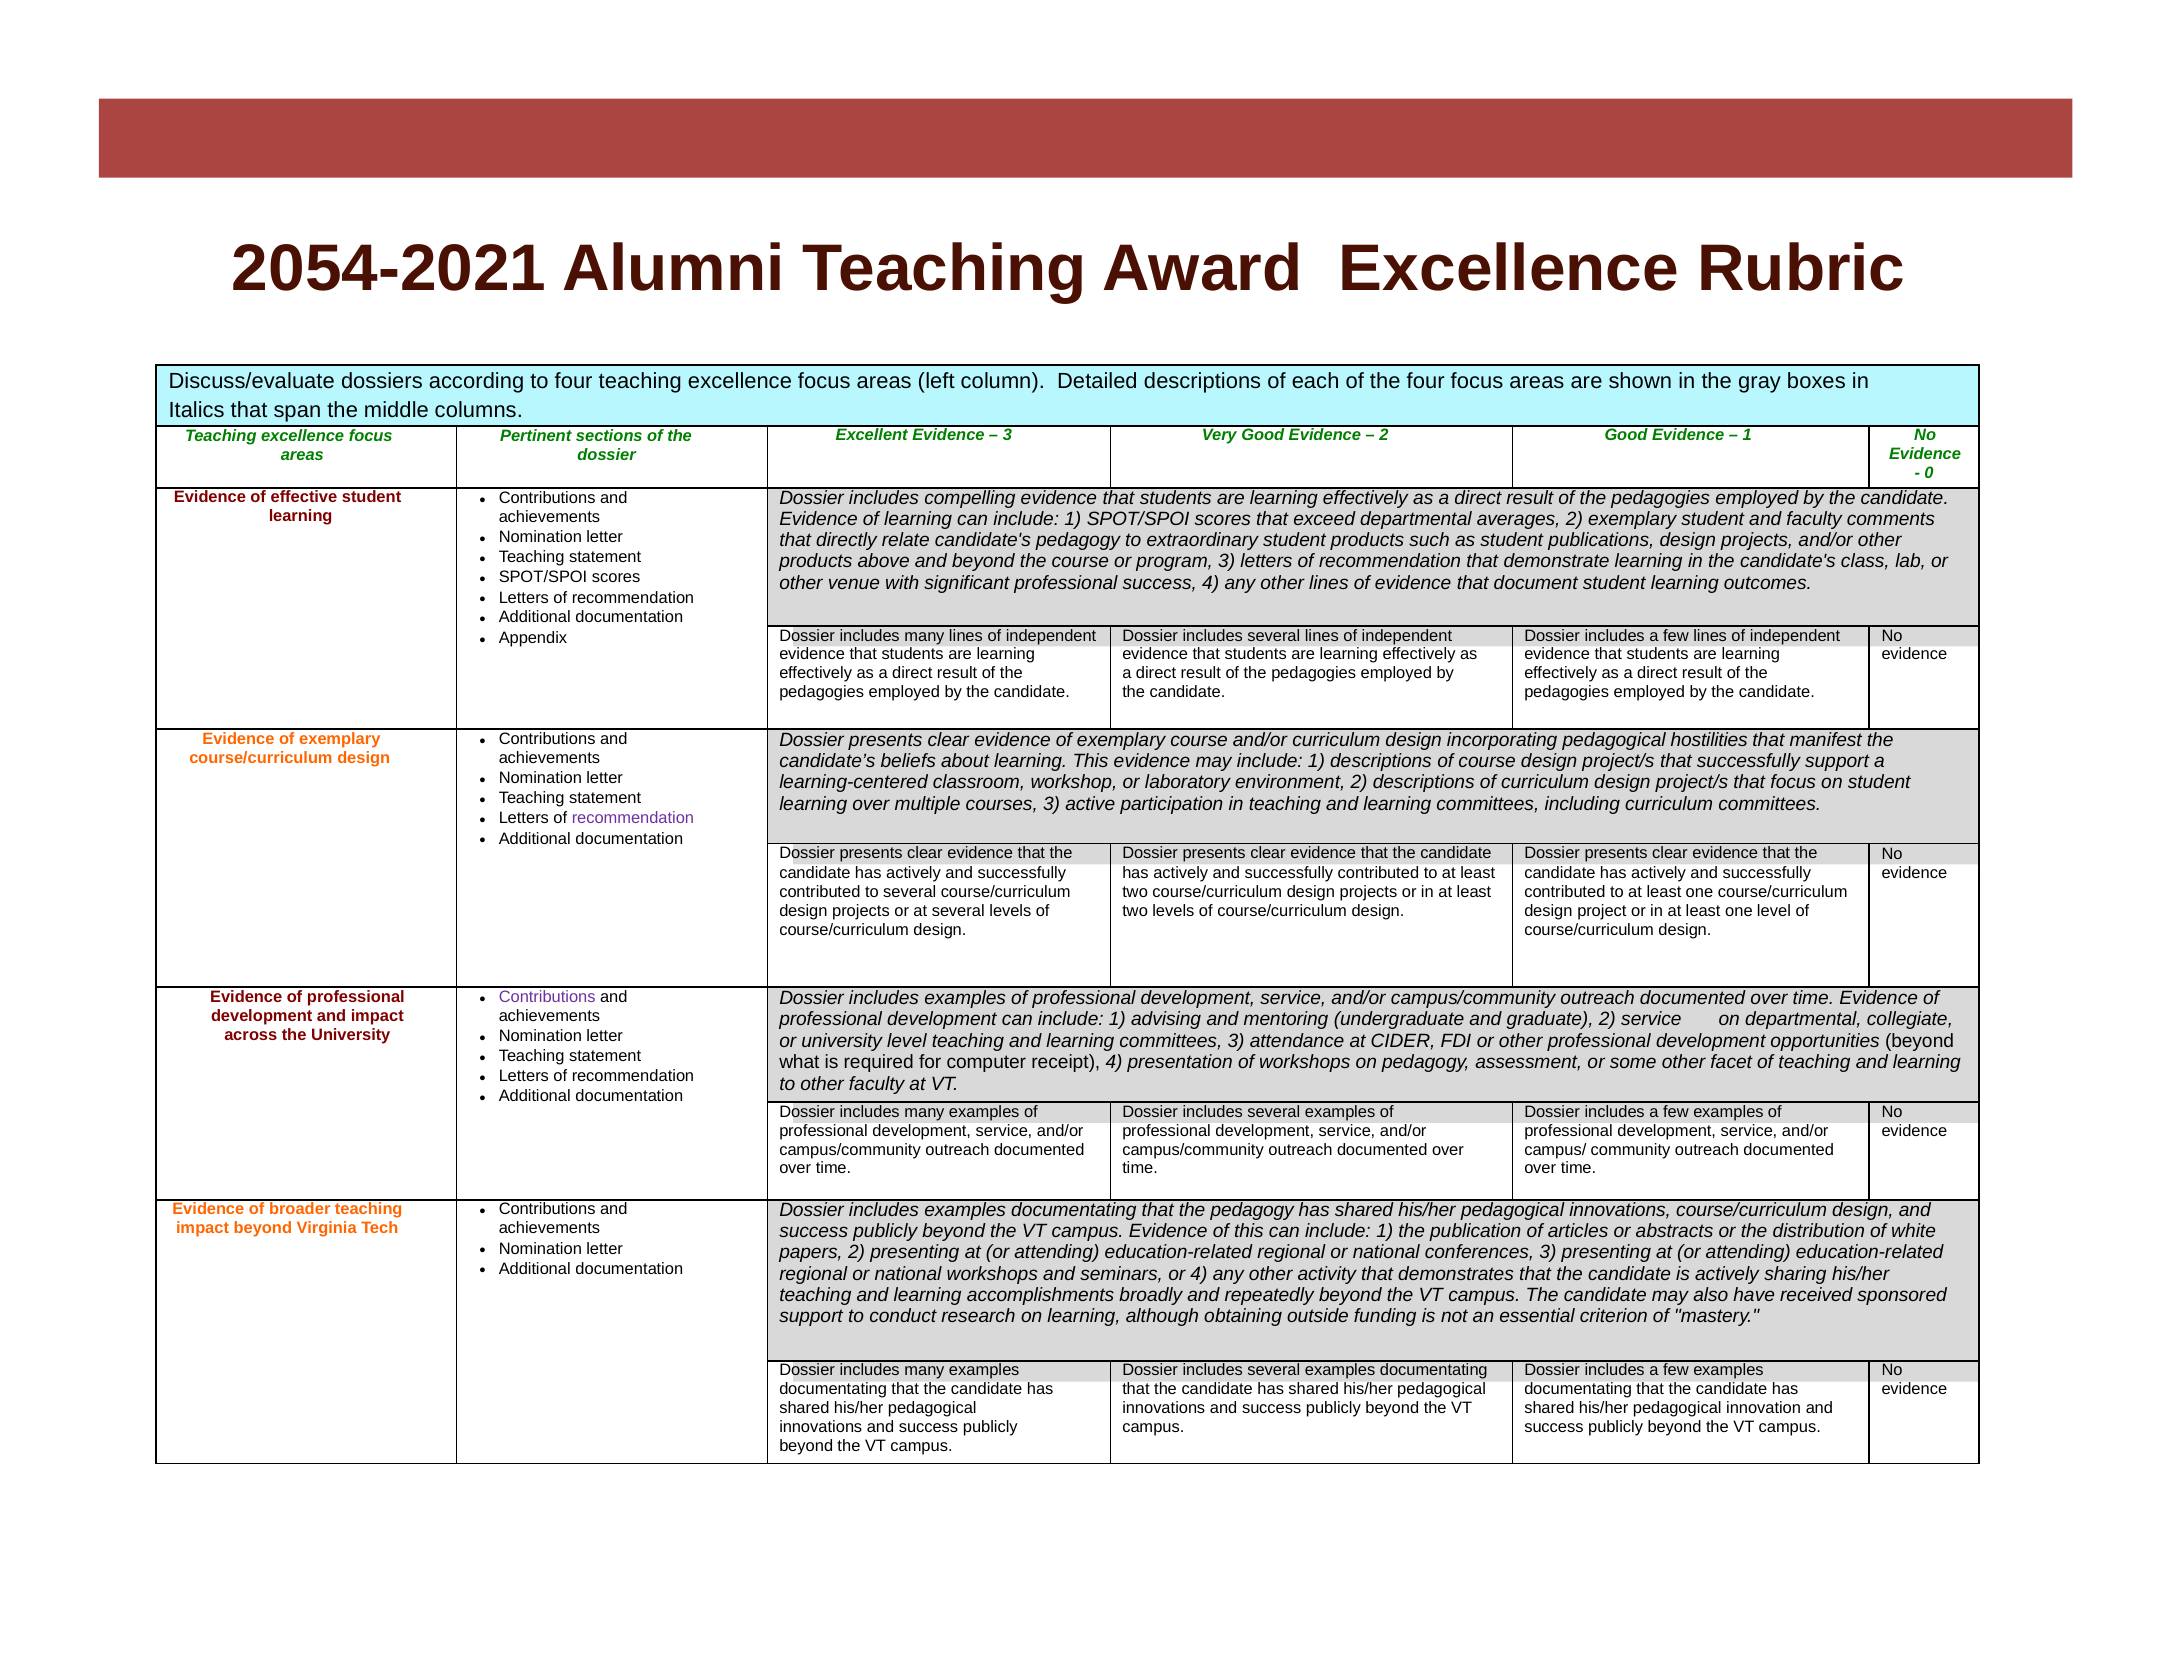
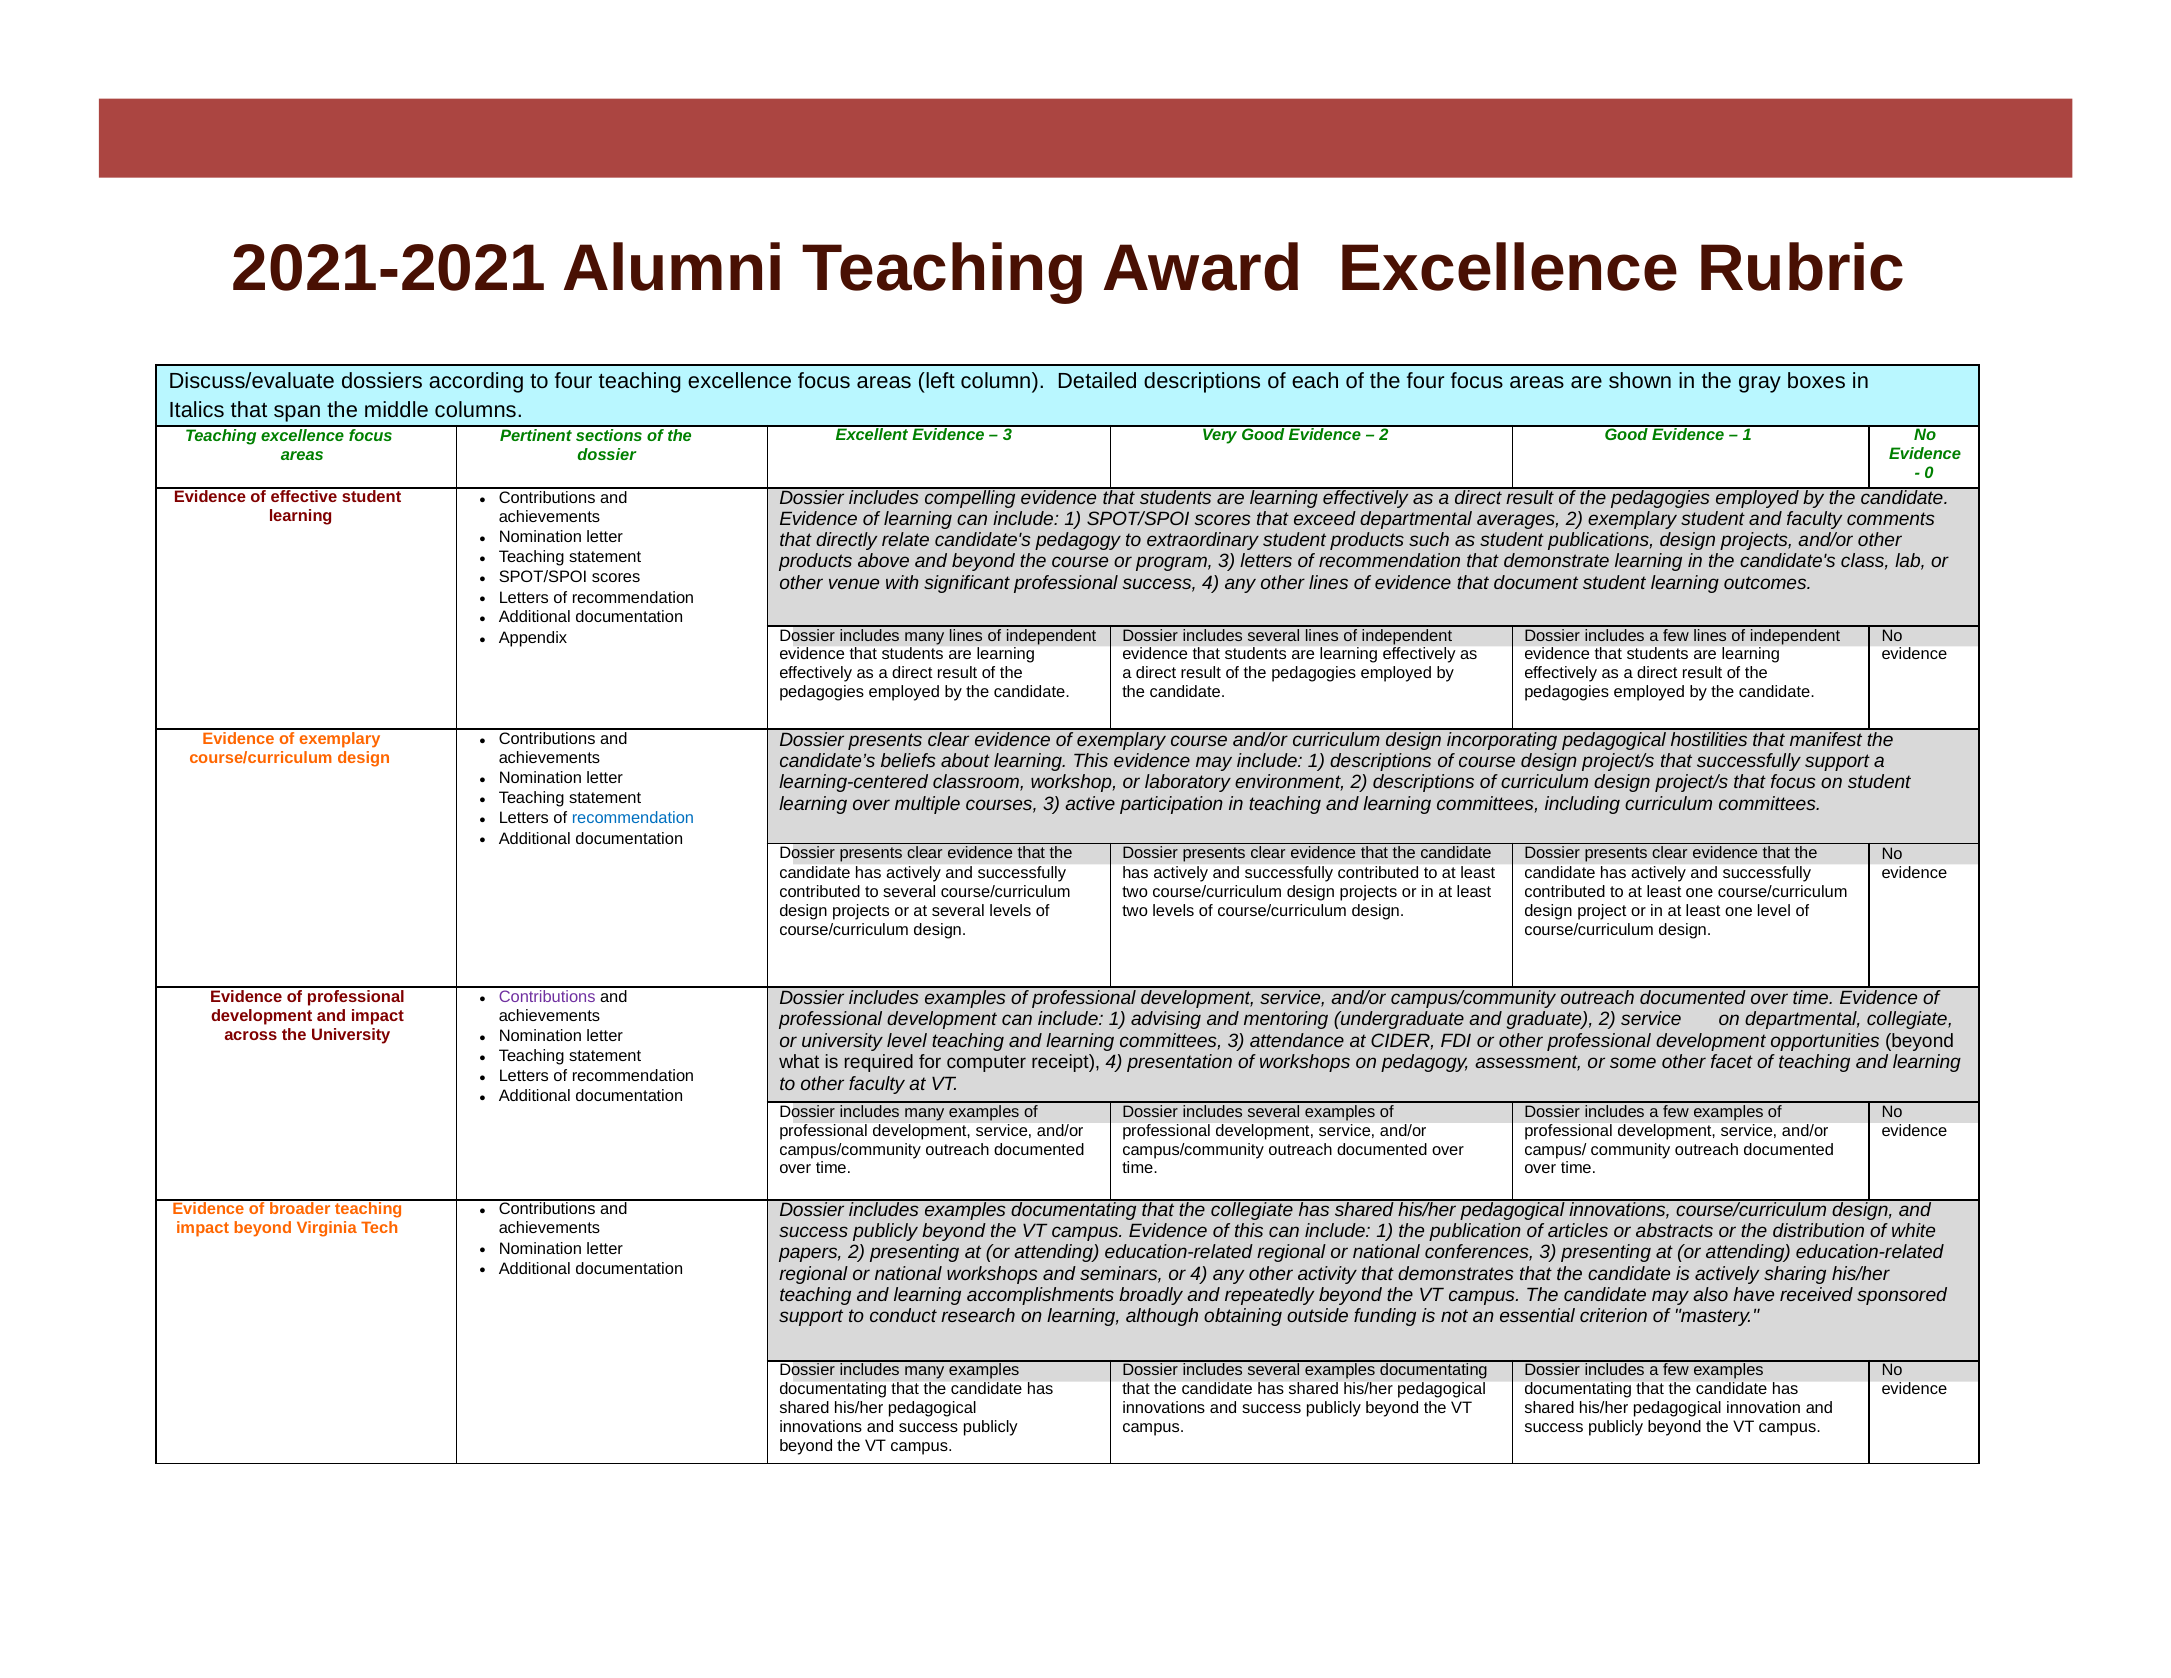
2054-2021: 2054-2021 -> 2021-2021
recommendation at (633, 818) colour: purple -> blue
the pedagogy: pedagogy -> collegiate
